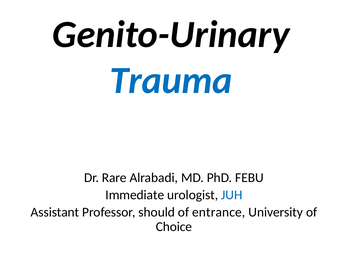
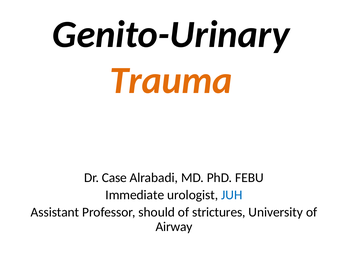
Trauma colour: blue -> orange
Rare: Rare -> Case
entrance: entrance -> strictures
Choice: Choice -> Airway
